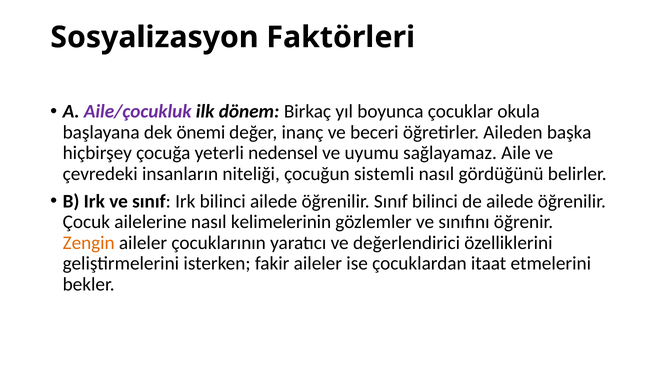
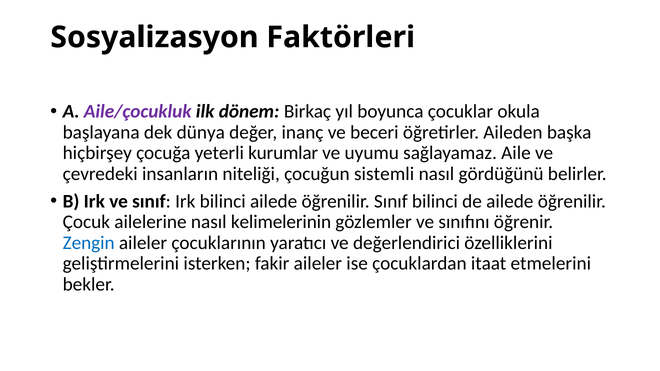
önemi: önemi -> dünya
nedensel: nedensel -> kurumlar
Zengin colour: orange -> blue
